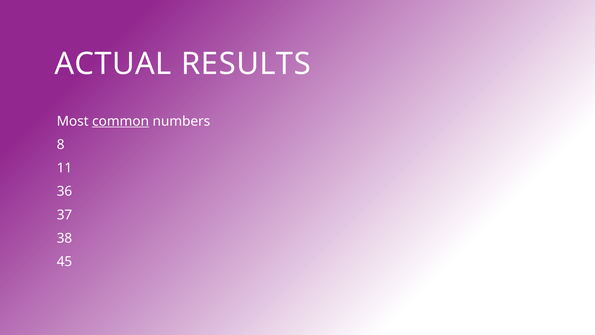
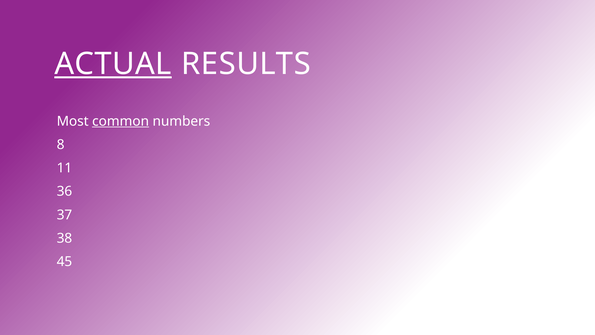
ACTUAL underline: none -> present
